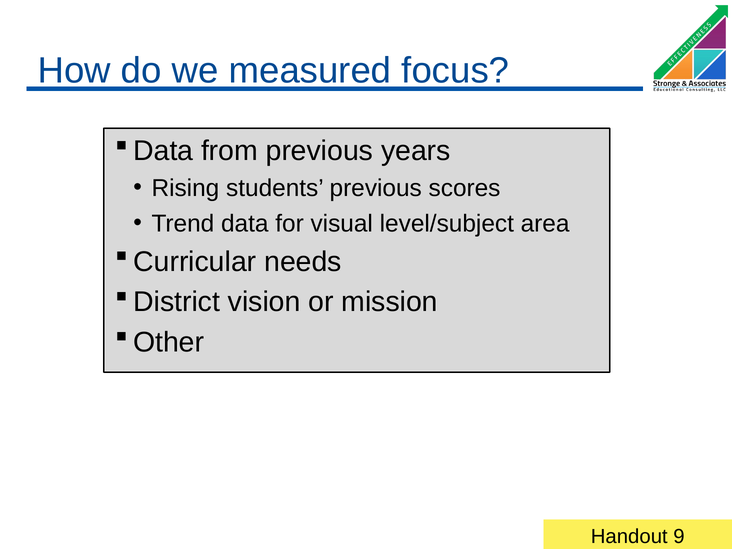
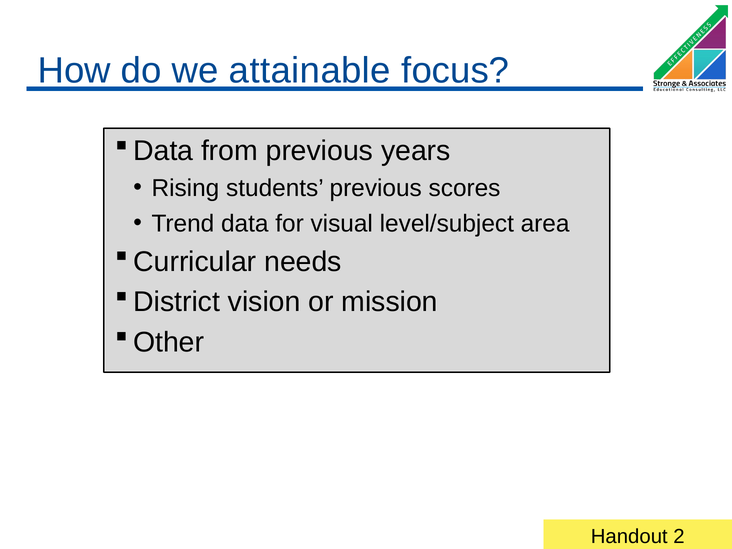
measured: measured -> attainable
9: 9 -> 2
